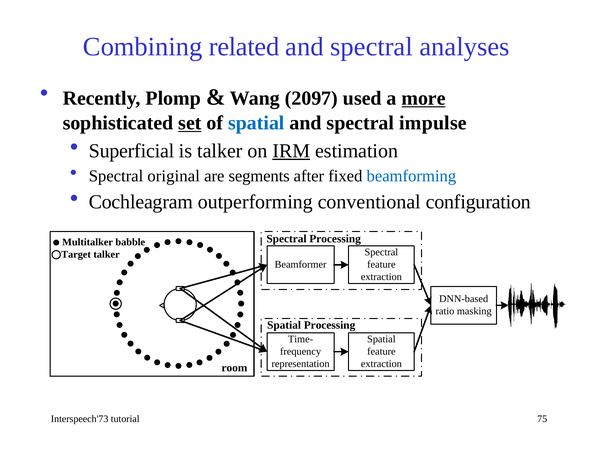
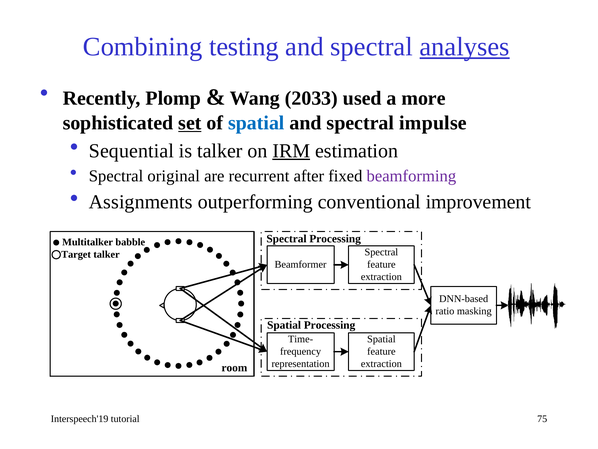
related: related -> testing
analyses underline: none -> present
2097: 2097 -> 2033
more underline: present -> none
Superficial: Superficial -> Sequential
segments: segments -> recurrent
beamforming colour: blue -> purple
Cochleagram: Cochleagram -> Assignments
configuration: configuration -> improvement
Interspeech'73: Interspeech'73 -> Interspeech'19
